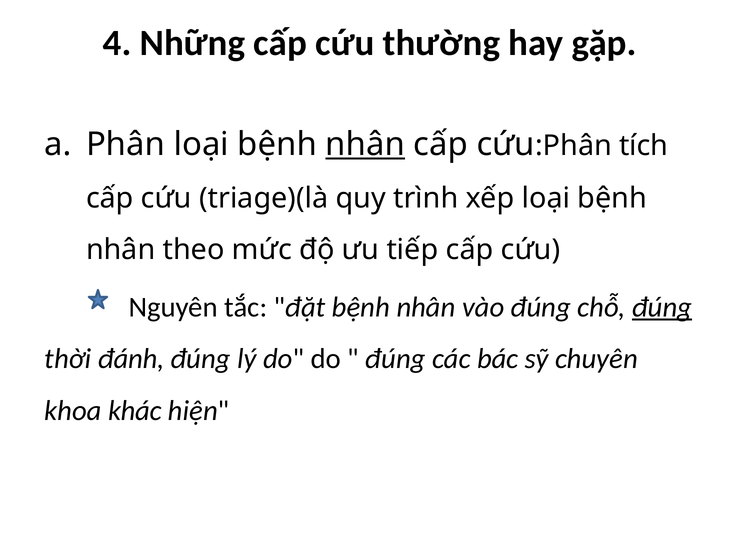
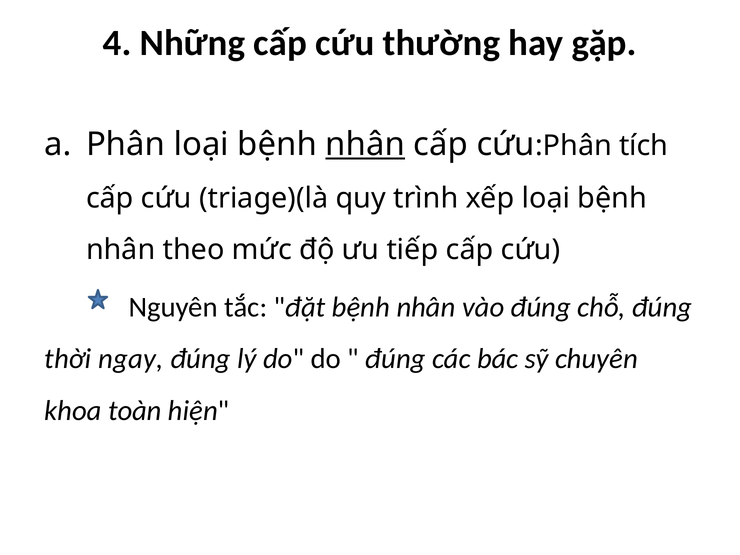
đúng at (662, 307) underline: present -> none
đánh: đánh -> ngay
khác: khác -> toàn
